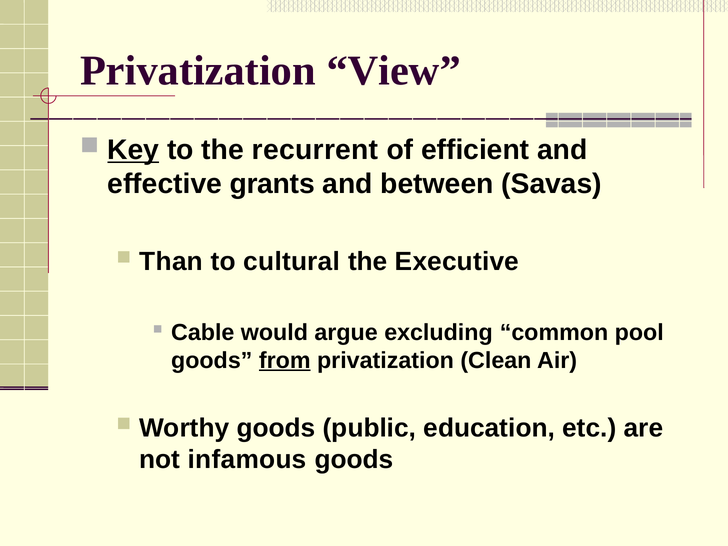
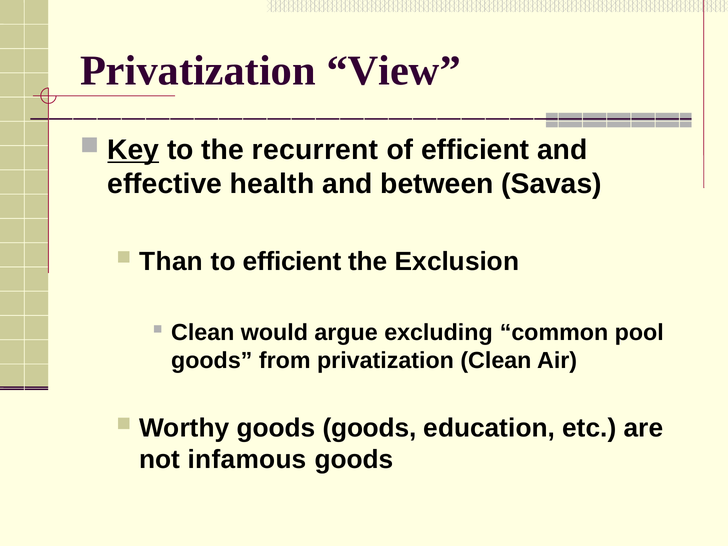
grants: grants -> health
to cultural: cultural -> efficient
Executive: Executive -> Exclusion
Cable at (203, 332): Cable -> Clean
from underline: present -> none
goods public: public -> goods
